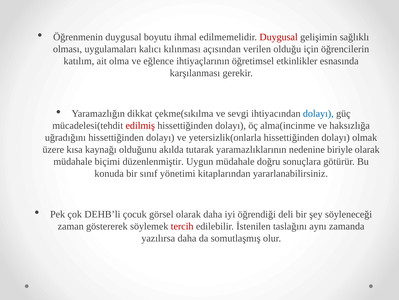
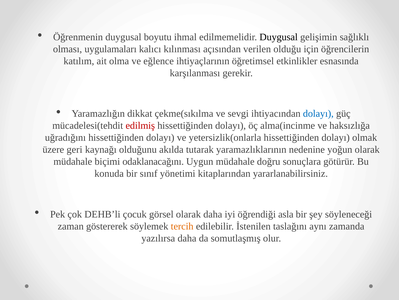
Duygusal at (279, 37) colour: red -> black
kısa: kısa -> geri
biriyle: biriyle -> yoğun
düzenlenmiştir: düzenlenmiştir -> odaklanacağını
deli: deli -> asla
tercih colour: red -> orange
